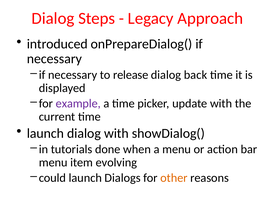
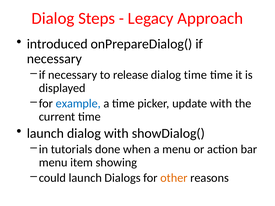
dialog back: back -> time
example colour: purple -> blue
evolving: evolving -> showing
